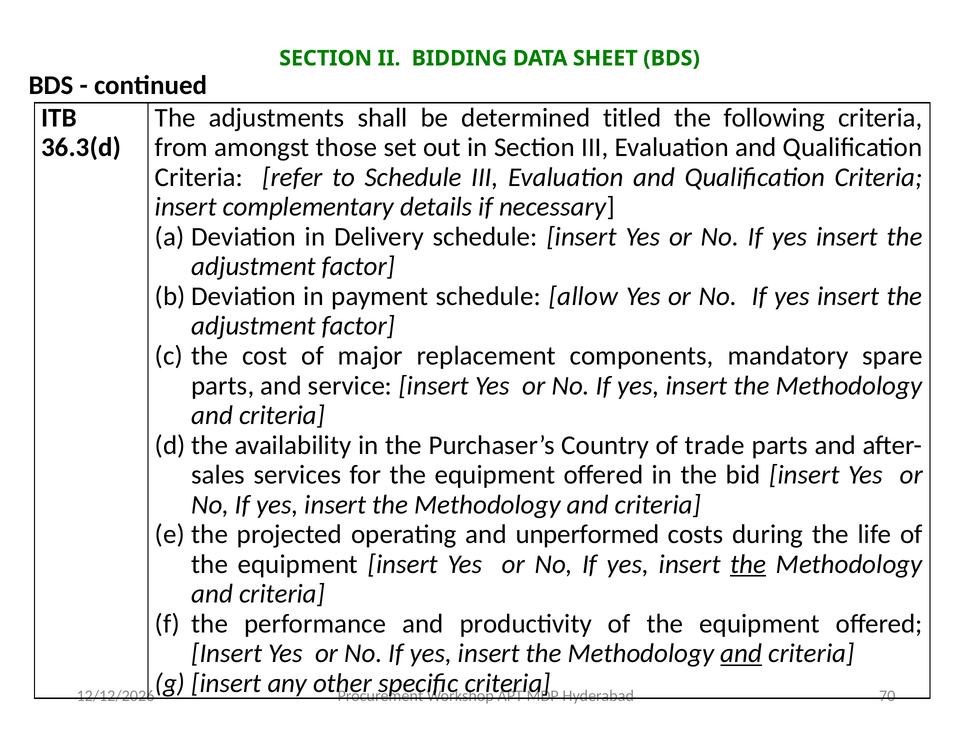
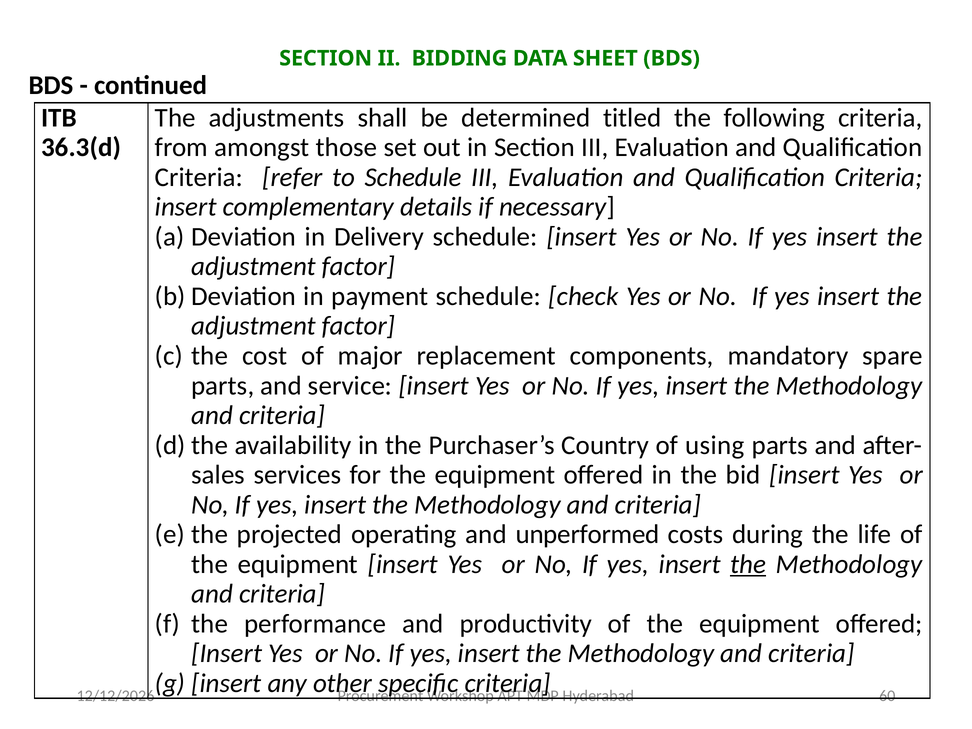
allow: allow -> check
trade: trade -> using
and at (741, 654) underline: present -> none
70: 70 -> 60
